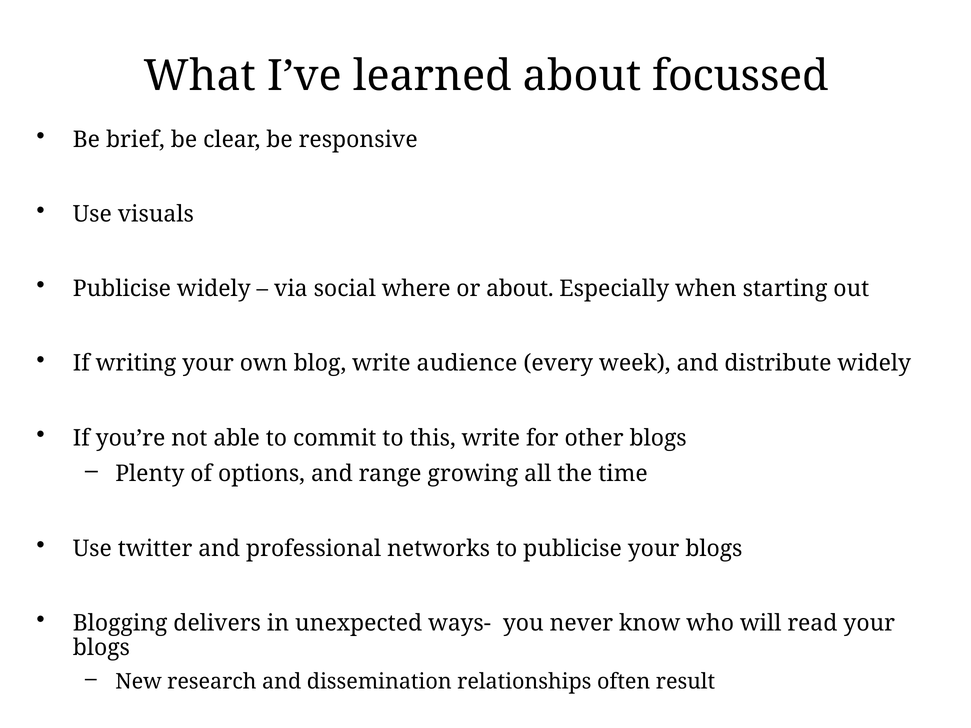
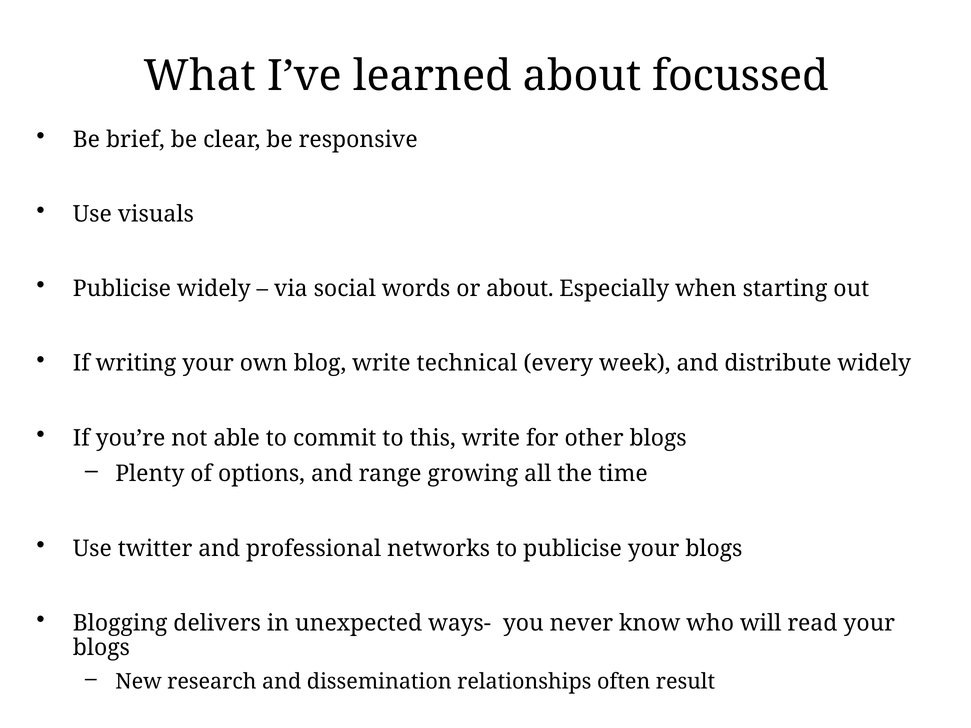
where: where -> words
audience: audience -> technical
